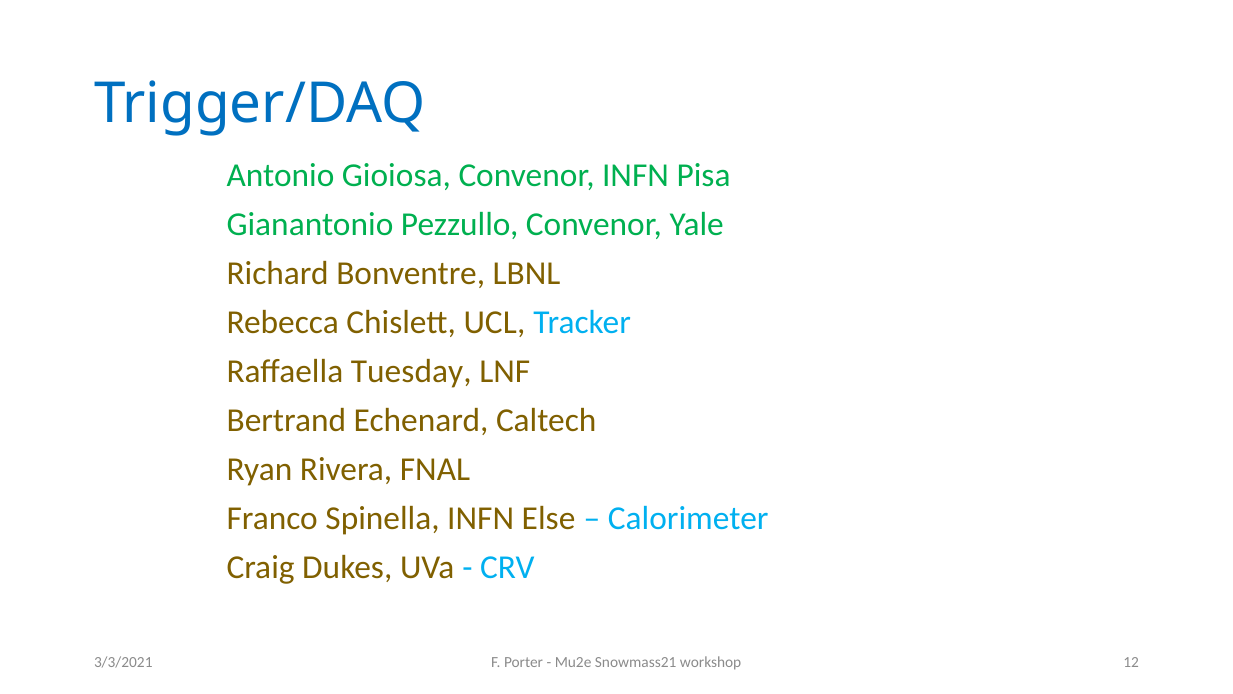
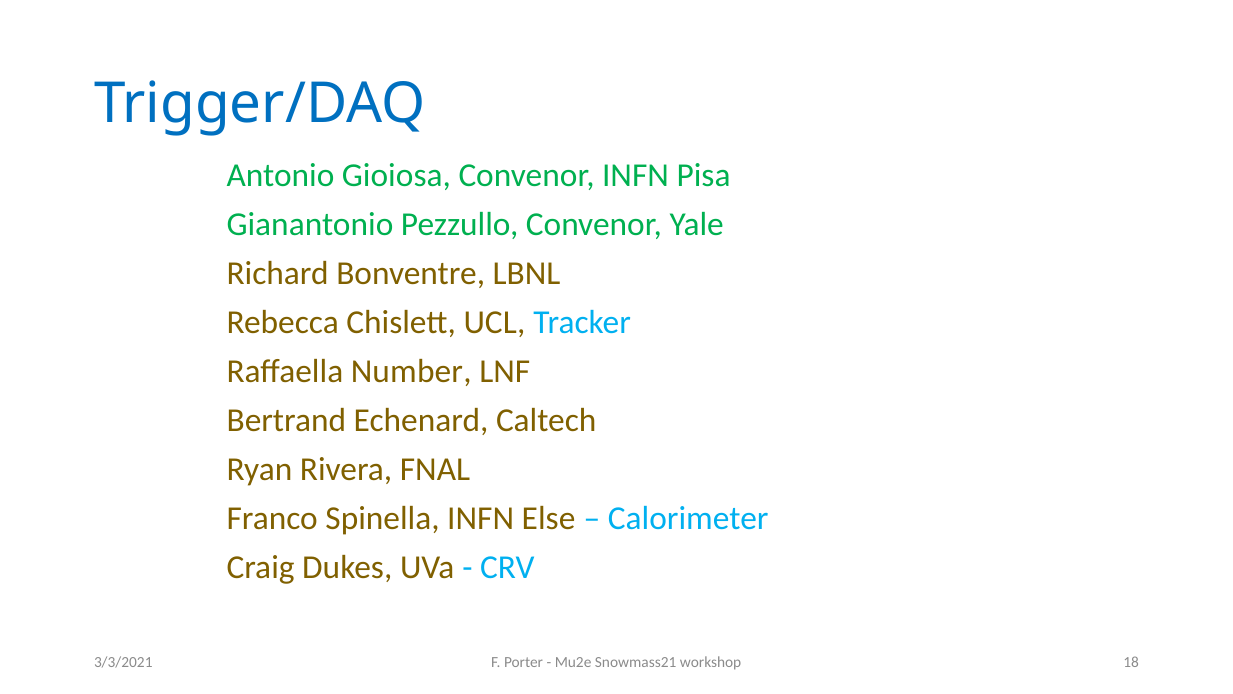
Tuesday: Tuesday -> Number
12: 12 -> 18
